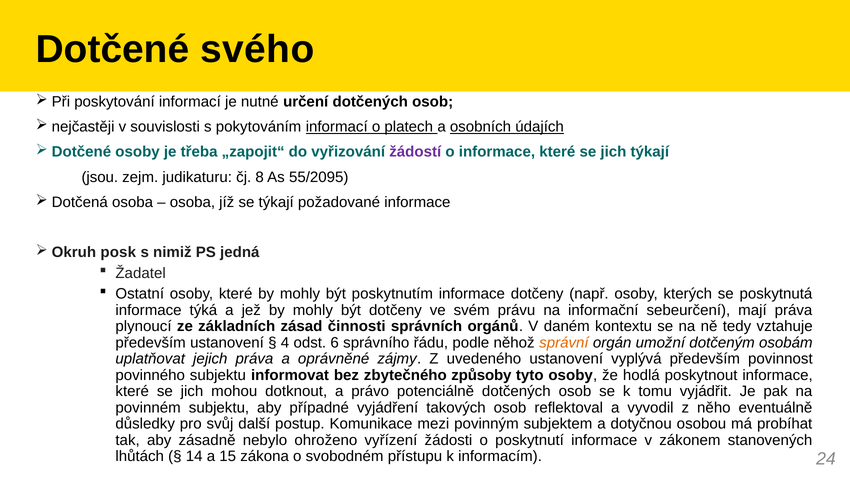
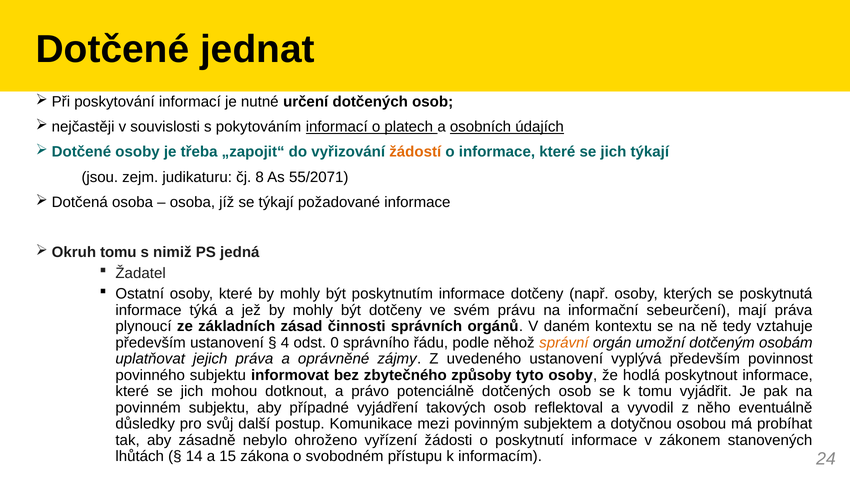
svého: svého -> jednat
žádostí colour: purple -> orange
55/2095: 55/2095 -> 55/2071
Okruh posk: posk -> tomu
6: 6 -> 0
